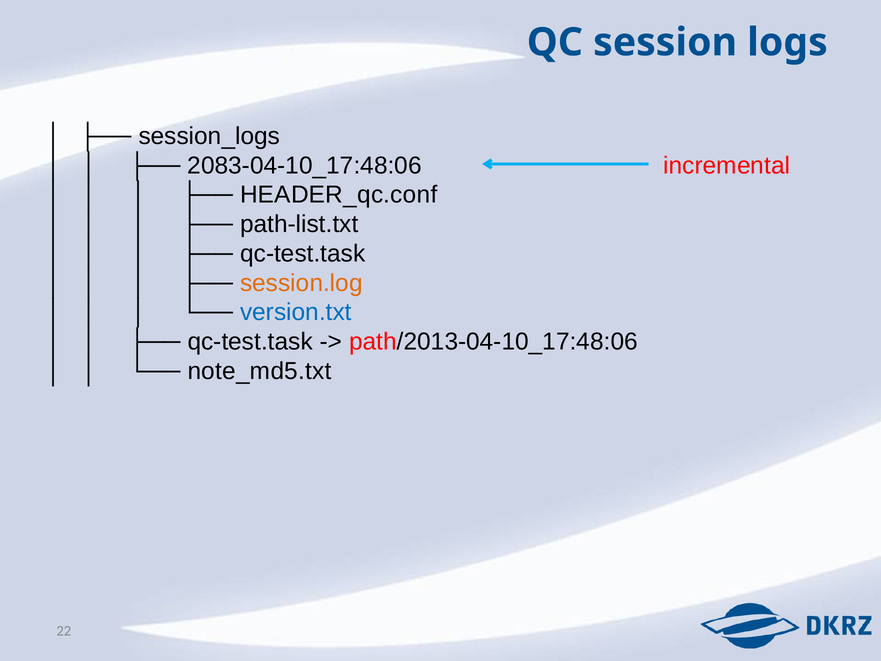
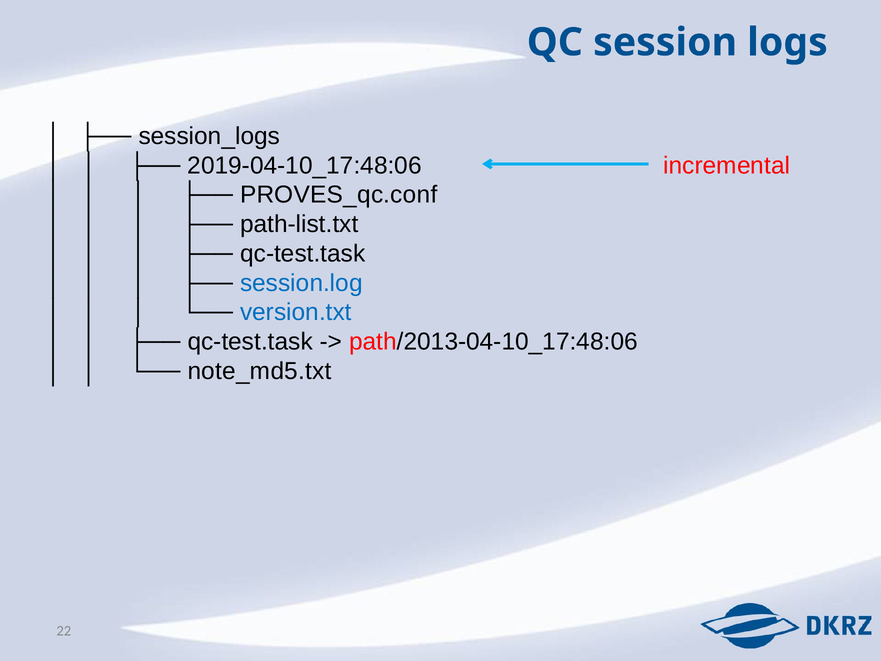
2083-04-10_17:48:06: 2083-04-10_17:48:06 -> 2019-04-10_17:48:06
HEADER_qc.conf: HEADER_qc.conf -> PROVES_qc.conf
session.log colour: orange -> blue
